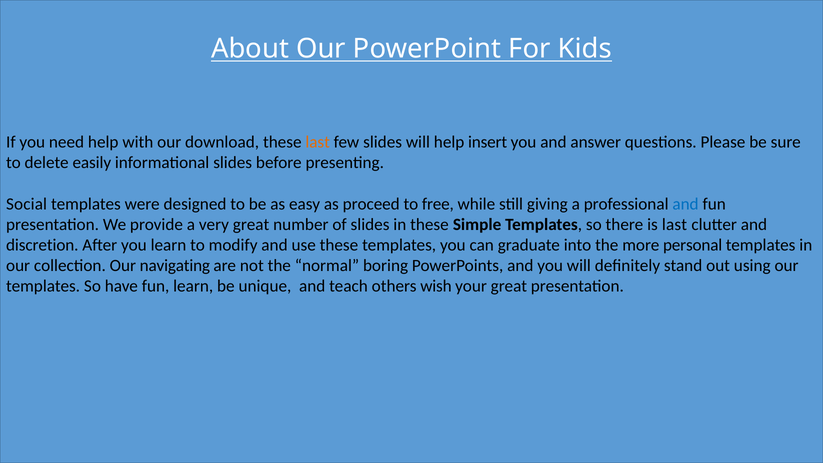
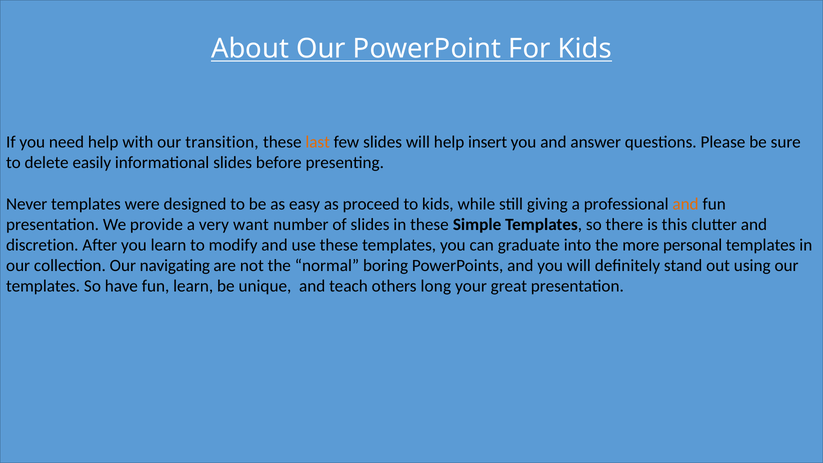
download: download -> transition
Social: Social -> Never
to free: free -> kids
and at (686, 204) colour: blue -> orange
very great: great -> want
is last: last -> this
wish: wish -> long
